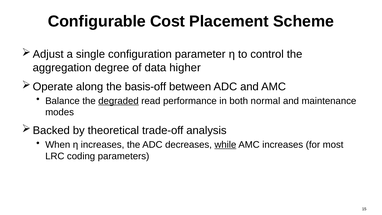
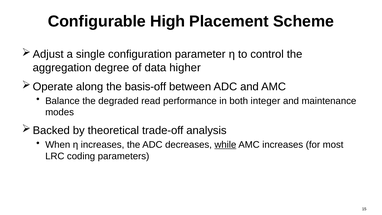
Cost: Cost -> High
degraded underline: present -> none
normal: normal -> integer
